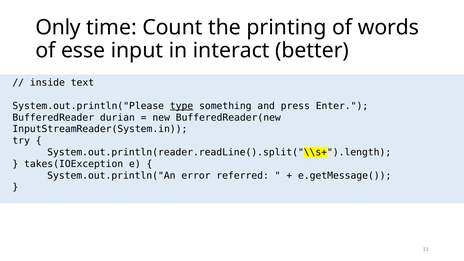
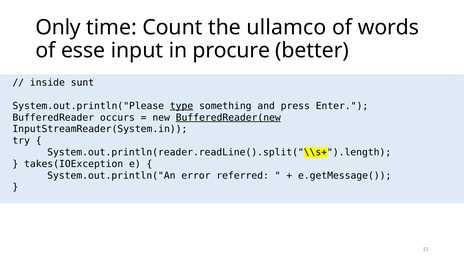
printing: printing -> ullamco
interact: interact -> procure
text: text -> sunt
durian: durian -> occurs
BufferedReader(new underline: none -> present
